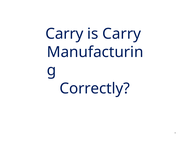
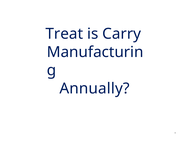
Carry at (64, 34): Carry -> Treat
Correctly: Correctly -> Annually
